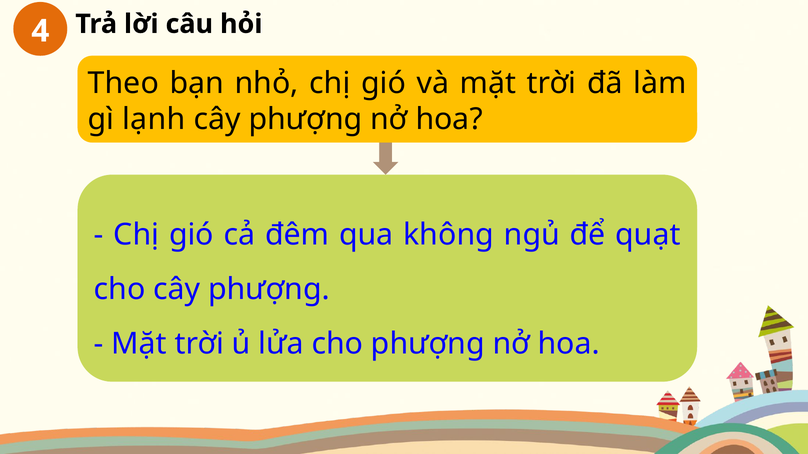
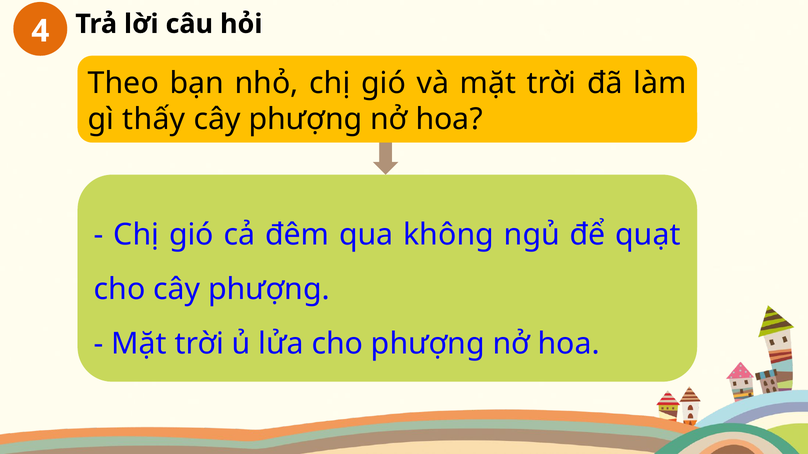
lạnh: lạnh -> thấy
